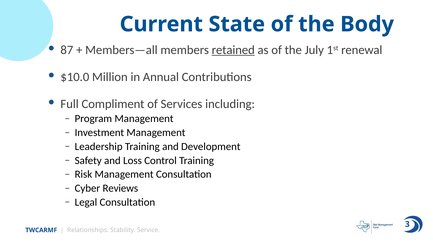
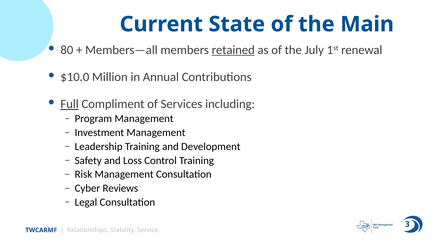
Body: Body -> Main
87: 87 -> 80
Full underline: none -> present
